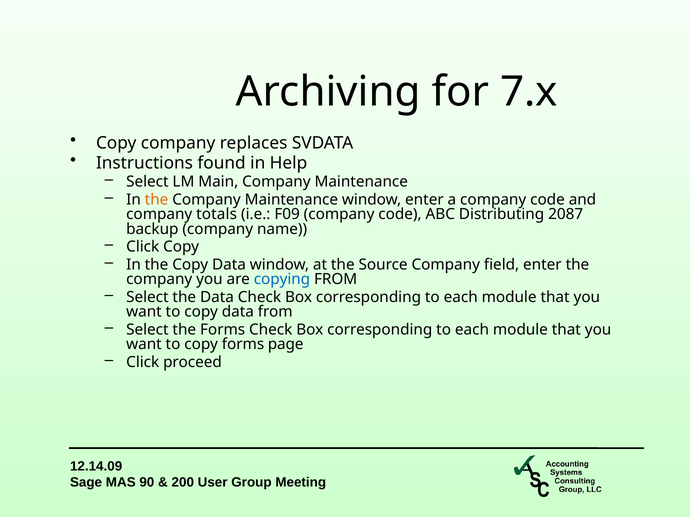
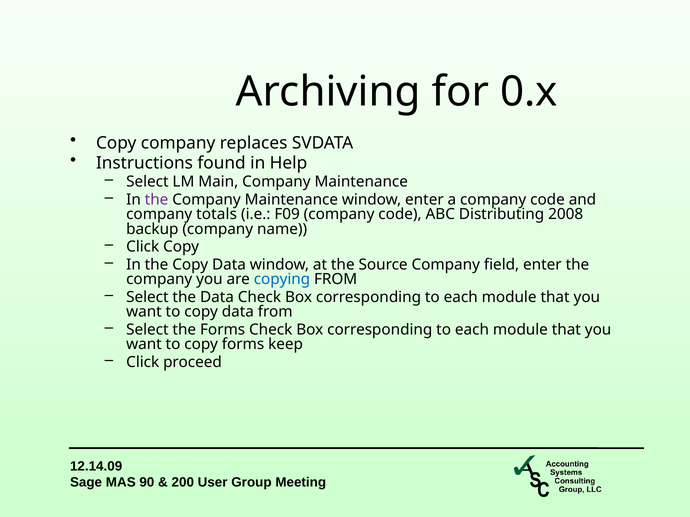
7.x: 7.x -> 0.x
the at (157, 200) colour: orange -> purple
2087: 2087 -> 2008
page: page -> keep
